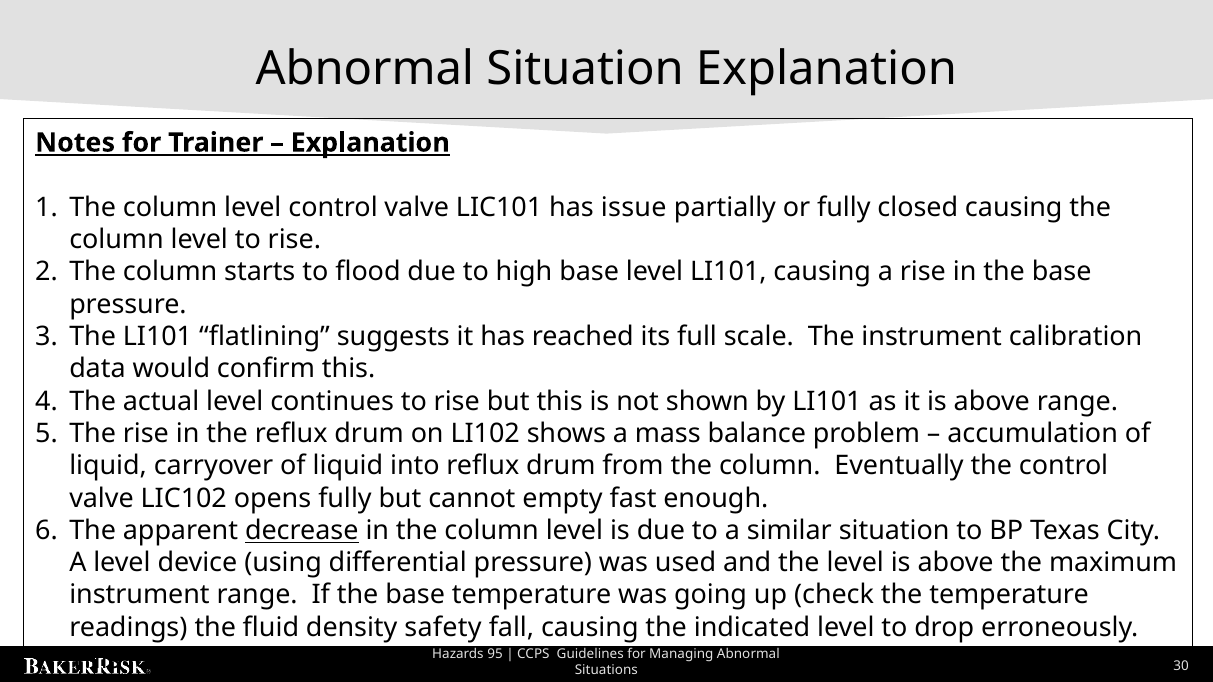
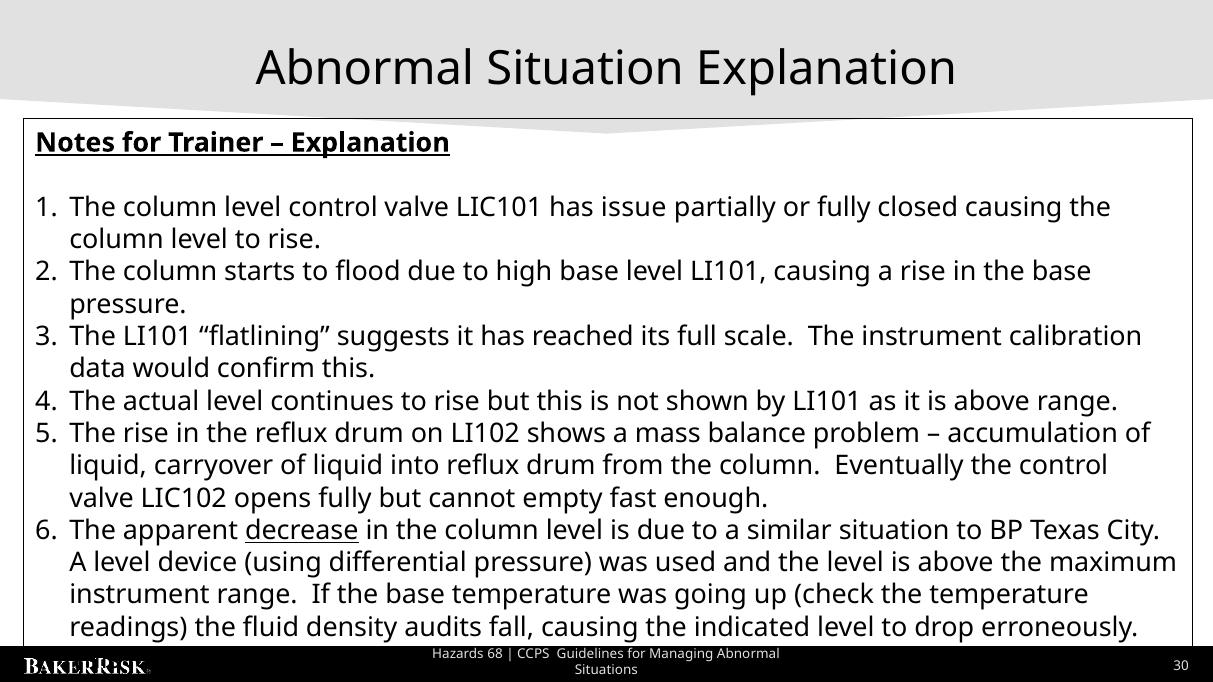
safety: safety -> audits
95: 95 -> 68
